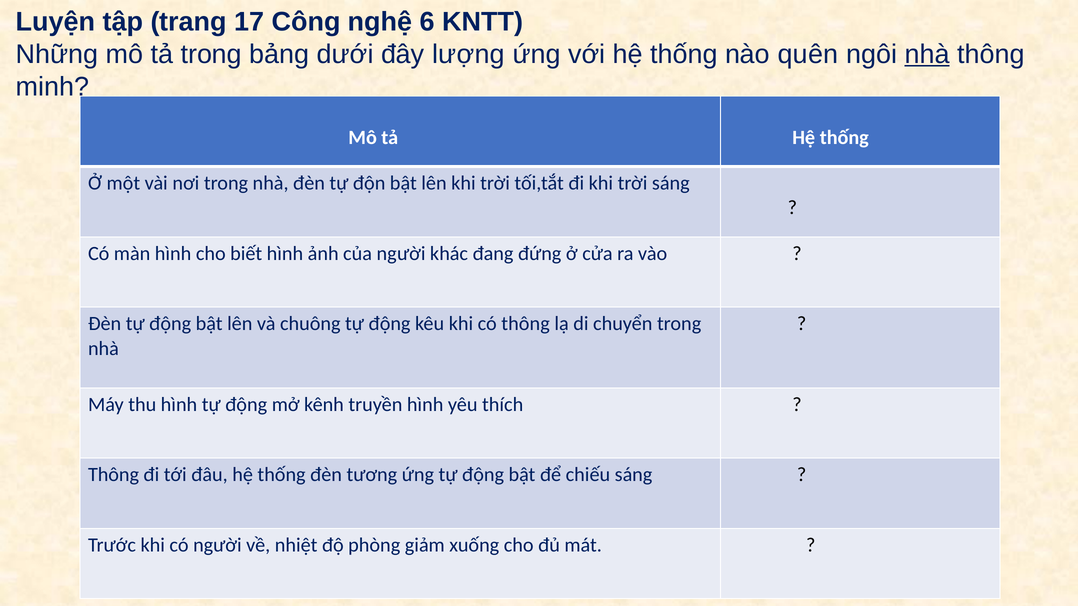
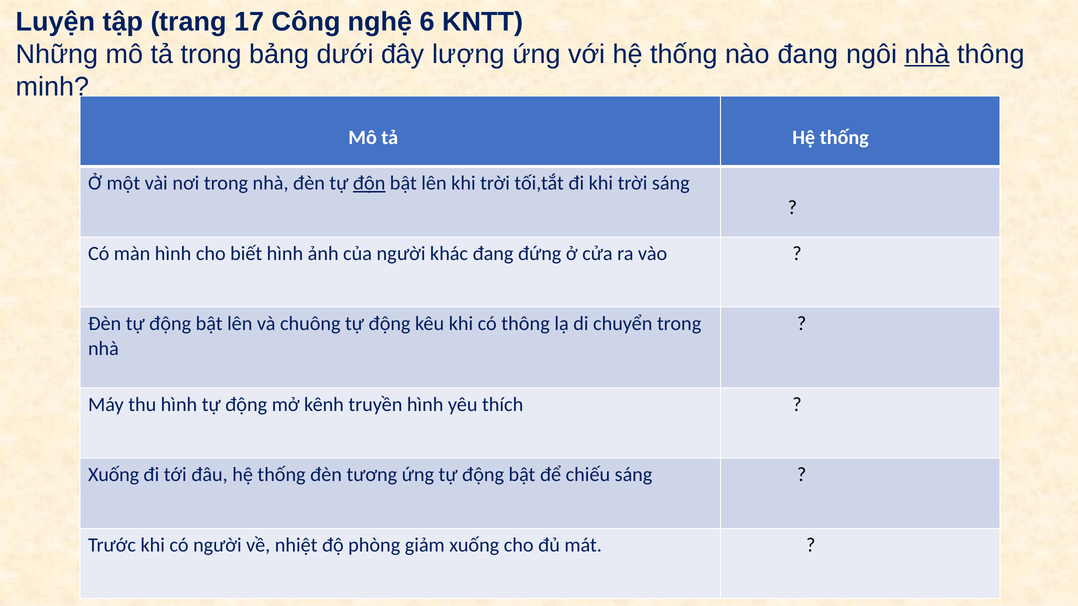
nào quên: quên -> đang
độn underline: none -> present
Thông at (114, 475): Thông -> Xuống
